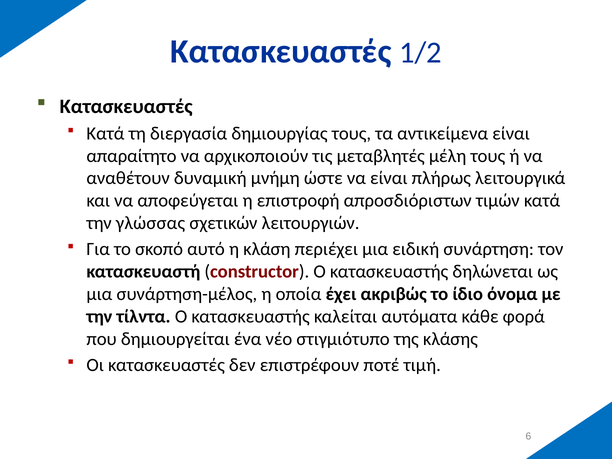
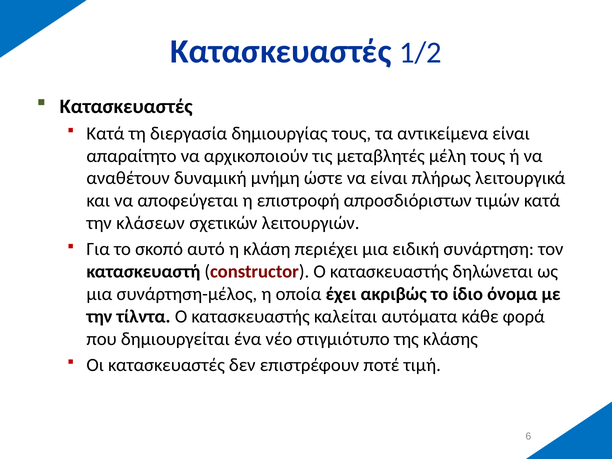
γλώσσας: γλώσσας -> κλάσεων
